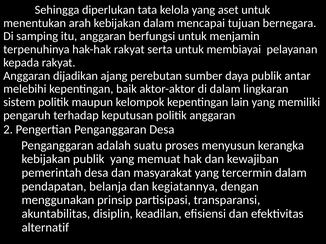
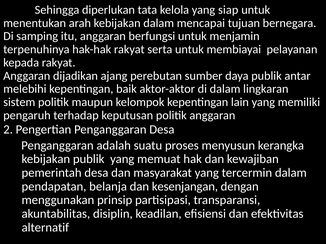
aset: aset -> siap
kegiatannya: kegiatannya -> kesenjangan
